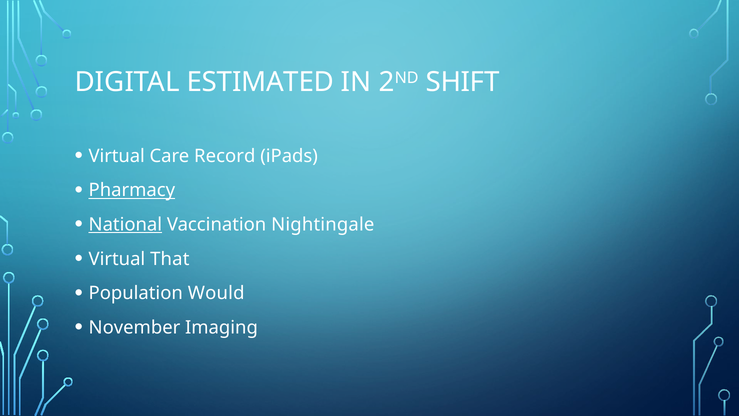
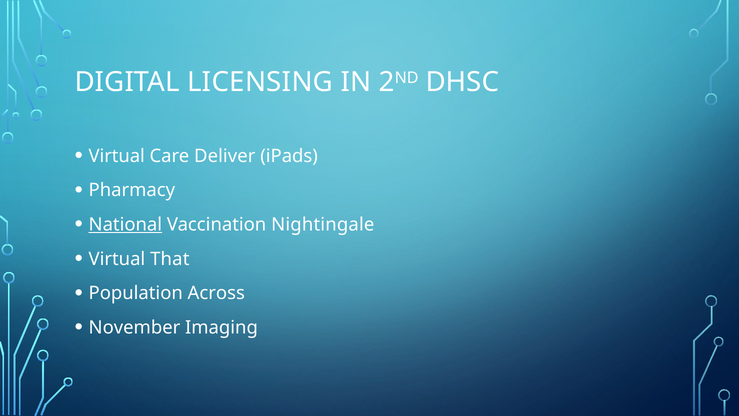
ESTIMATED: ESTIMATED -> LICENSING
SHIFT: SHIFT -> DHSC
Record: Record -> Deliver
Pharmacy underline: present -> none
Would: Would -> Across
